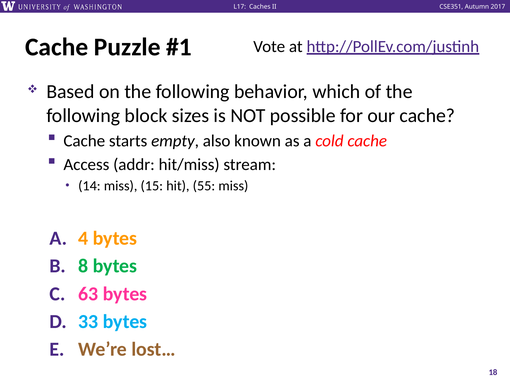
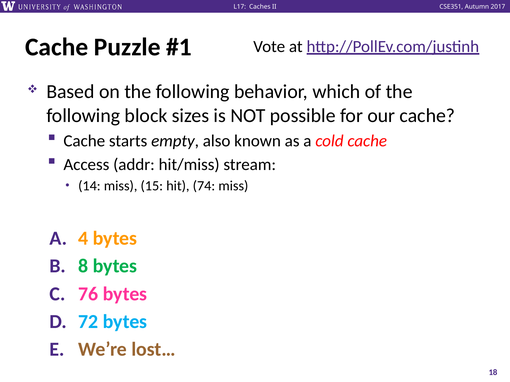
55: 55 -> 74
63: 63 -> 76
33: 33 -> 72
